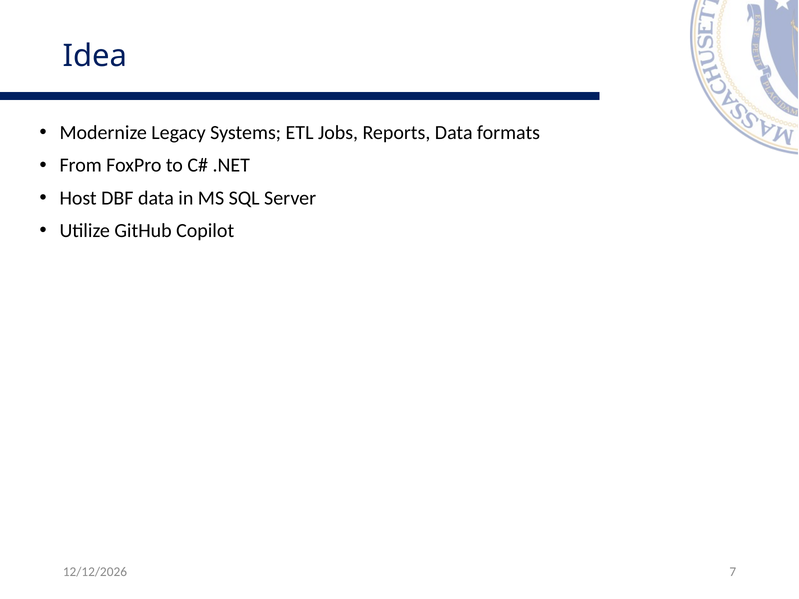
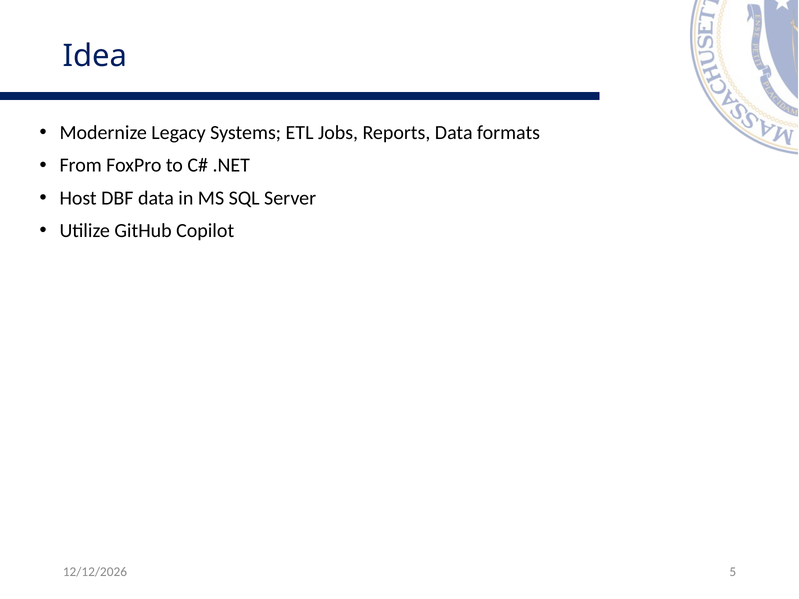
7: 7 -> 5
